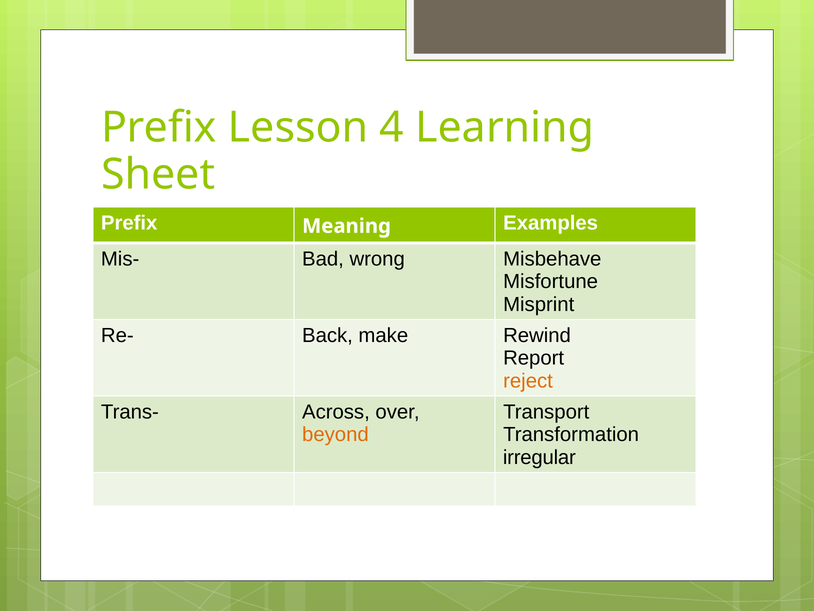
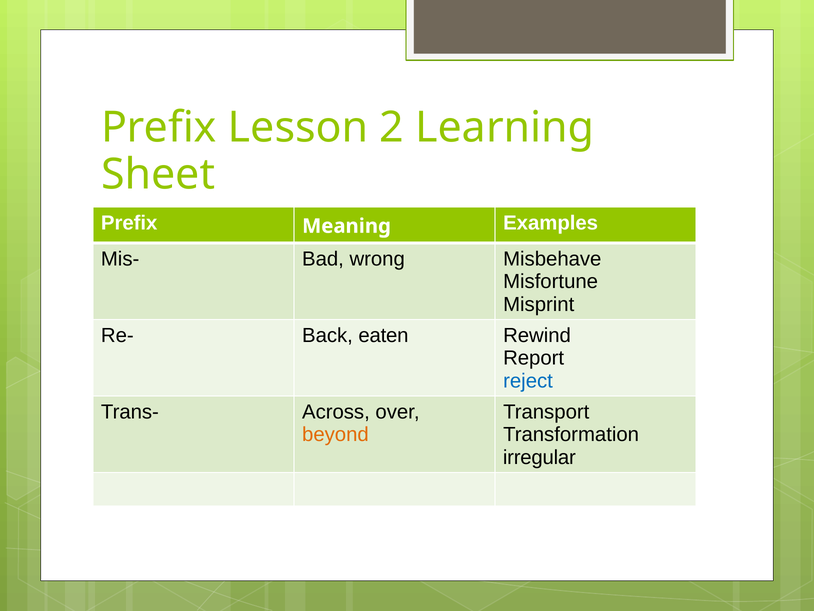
4: 4 -> 2
make: make -> eaten
reject colour: orange -> blue
